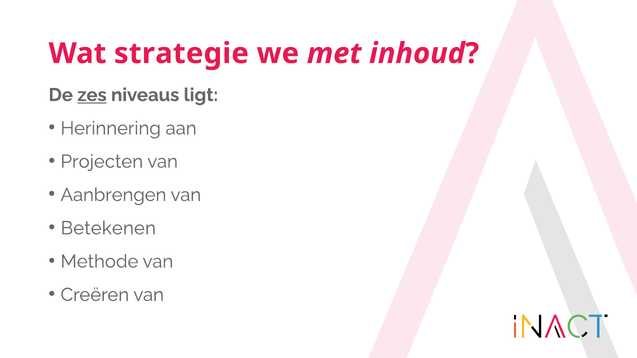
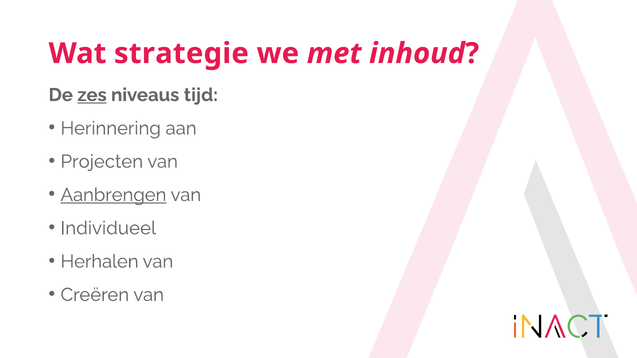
ligt: ligt -> tijd
Aanbrengen underline: none -> present
Betekenen: Betekenen -> Individueel
Methode: Methode -> Herhalen
